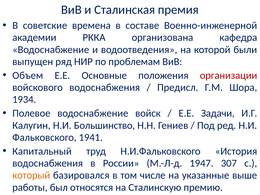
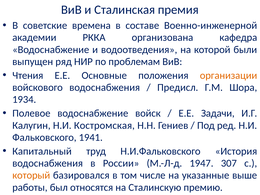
Объем: Объем -> Чтения
организации colour: red -> orange
Большинство: Большинство -> Костромская
